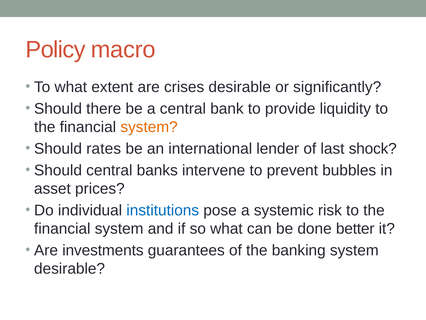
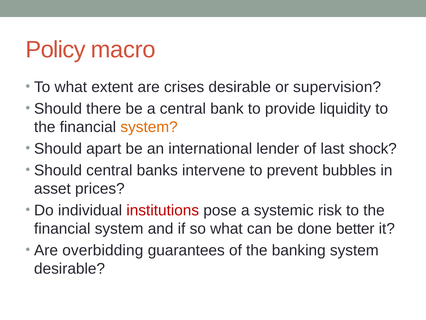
significantly: significantly -> supervision
rates: rates -> apart
institutions colour: blue -> red
investments: investments -> overbidding
